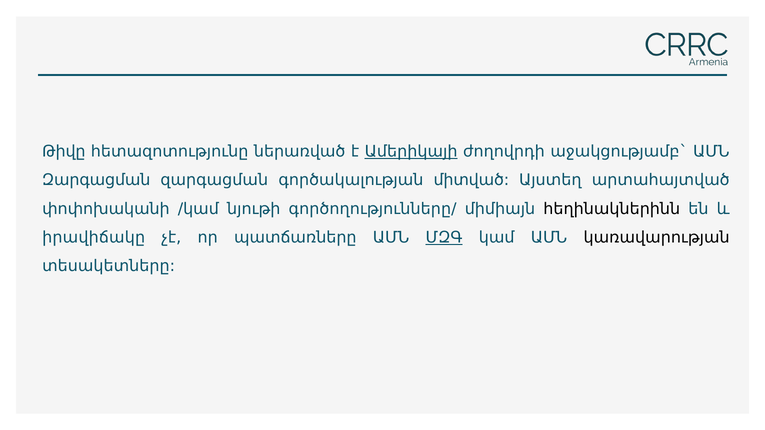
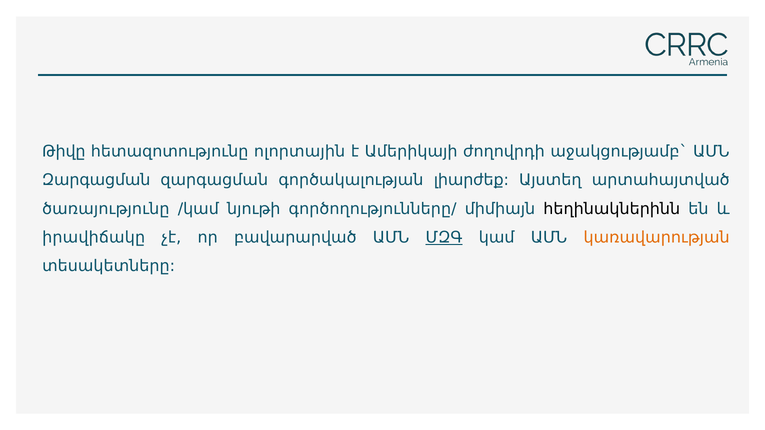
ներառված: ներառված -> ոլորտային
Ամերիկայի underline: present -> none
միտված: միտված -> լիարժեք
փոփոխականի: փոփոխականի -> ծառայությունը
պատճառները: պատճառները -> բավարարված
կառավարության colour: black -> orange
